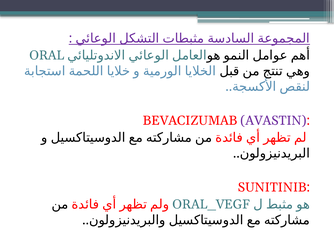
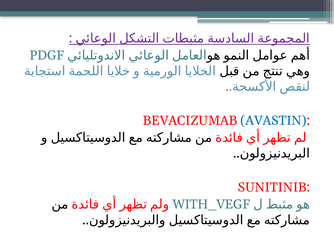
ORAL: ORAL -> PDGF
AVASTIN colour: purple -> blue
ORAL_VEGF: ORAL_VEGF -> WITH_VEGF
